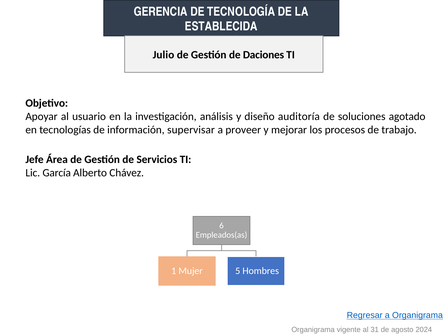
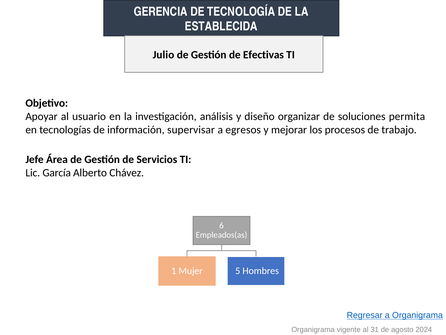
Daciones: Daciones -> Efectivas
auditoría: auditoría -> organizar
agotado: agotado -> permita
proveer: proveer -> egresos
